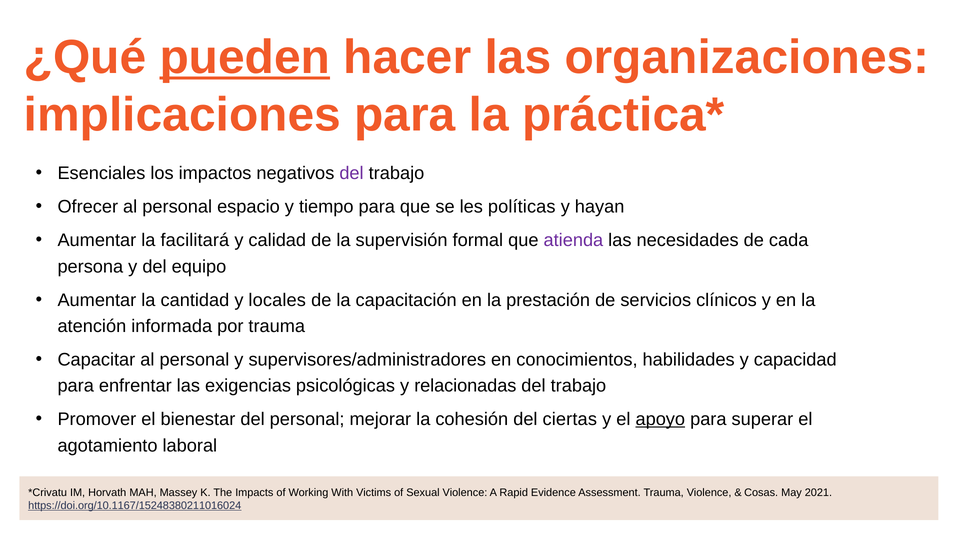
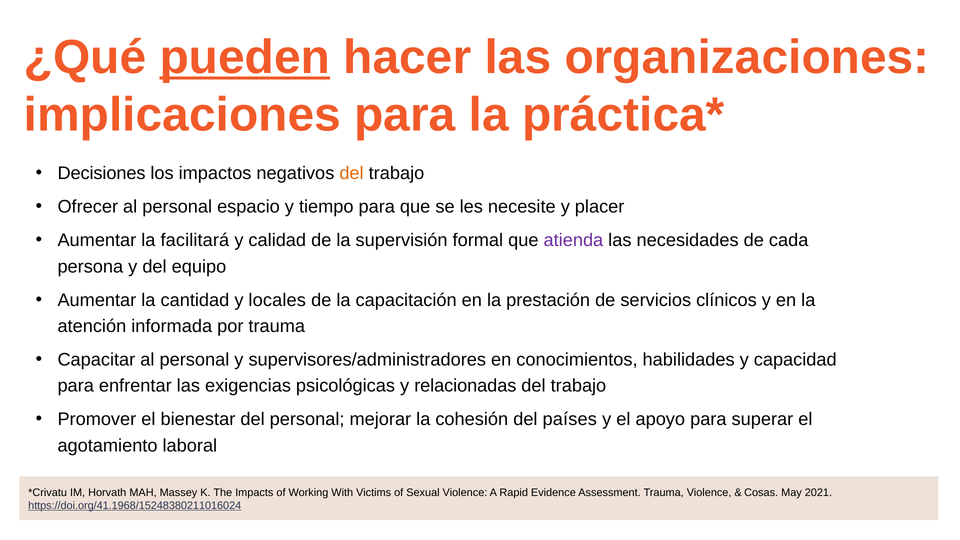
Esenciales: Esenciales -> Decisiones
del at (352, 173) colour: purple -> orange
políticas: políticas -> necesite
hayan: hayan -> placer
ciertas: ciertas -> países
apoyo underline: present -> none
https://doi.org/10.1167/15248380211016024: https://doi.org/10.1167/15248380211016024 -> https://doi.org/41.1968/15248380211016024
